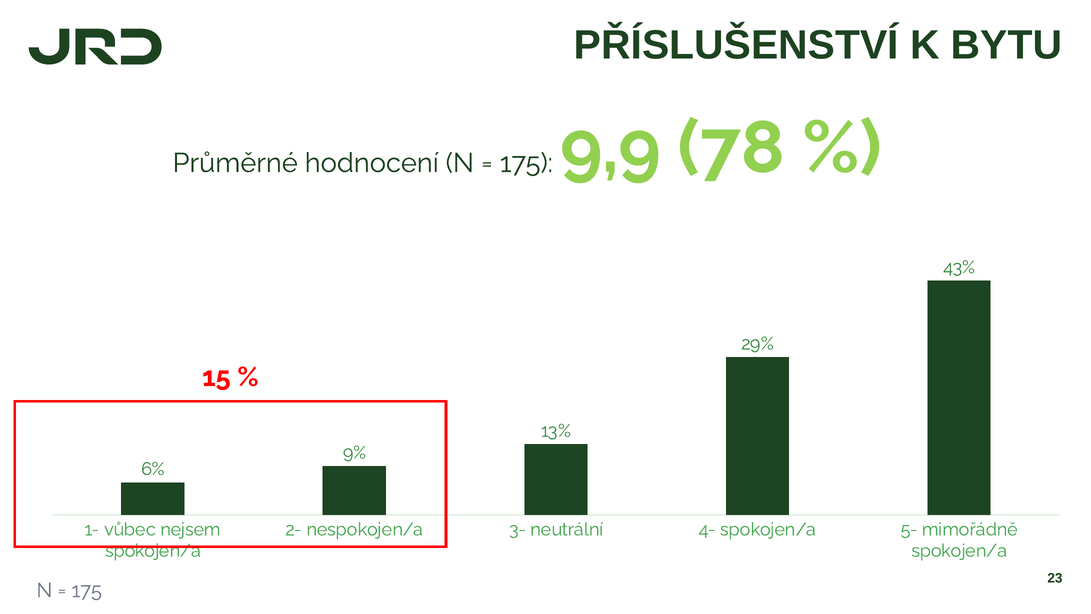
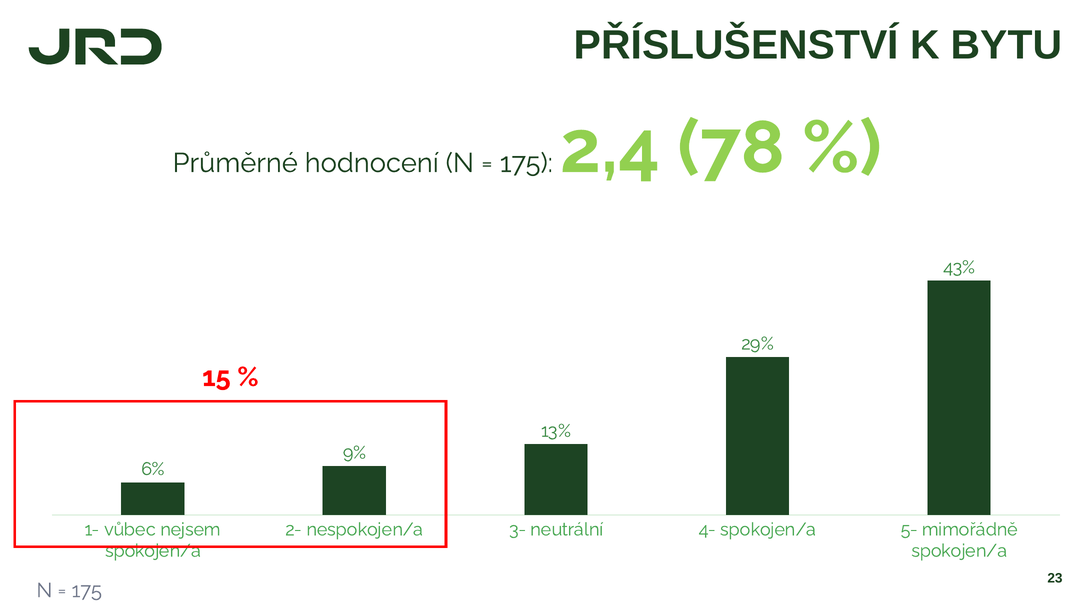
9,9: 9,9 -> 2,4
